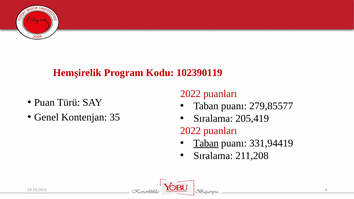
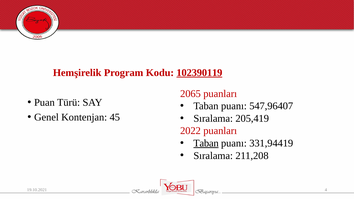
102390119 underline: none -> present
2022 at (190, 94): 2022 -> 2065
279,85577: 279,85577 -> 547,96407
35: 35 -> 45
